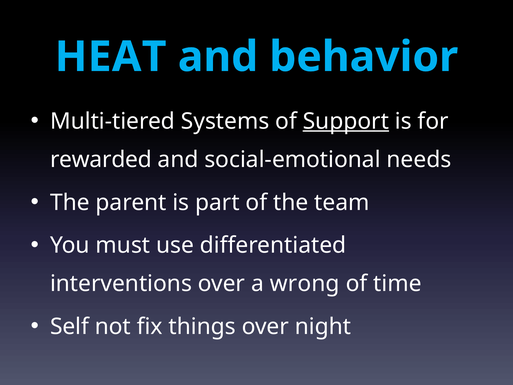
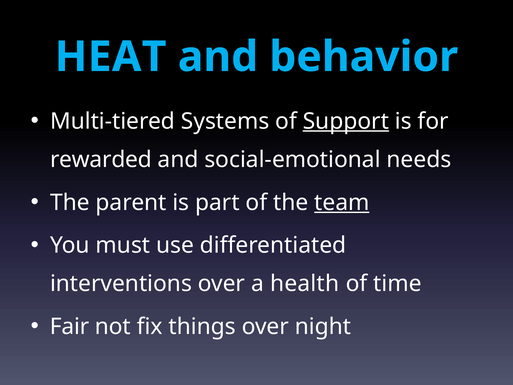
team underline: none -> present
wrong: wrong -> health
Self: Self -> Fair
